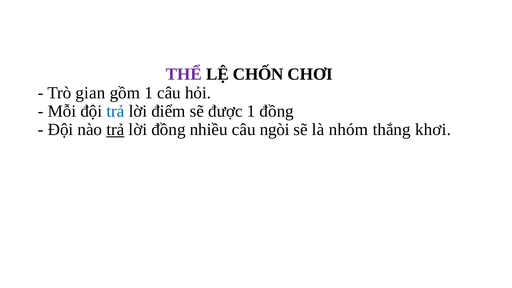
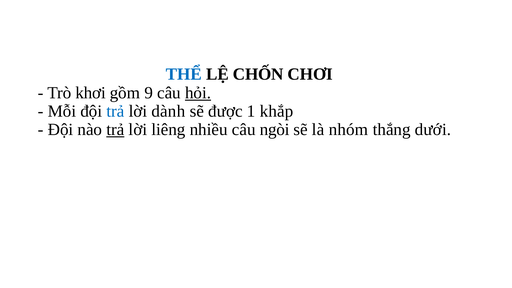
THỂ colour: purple -> blue
gian: gian -> khơi
gồm 1: 1 -> 9
hỏi underline: none -> present
điểm: điểm -> dành
1 đồng: đồng -> khắp
lời đồng: đồng -> liêng
khơi: khơi -> dưới
